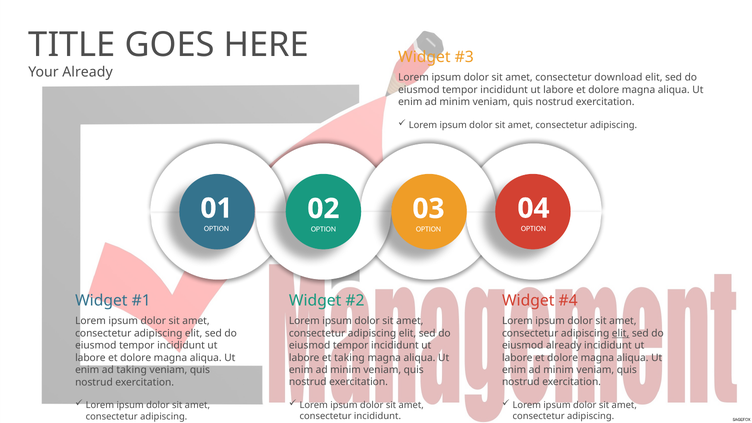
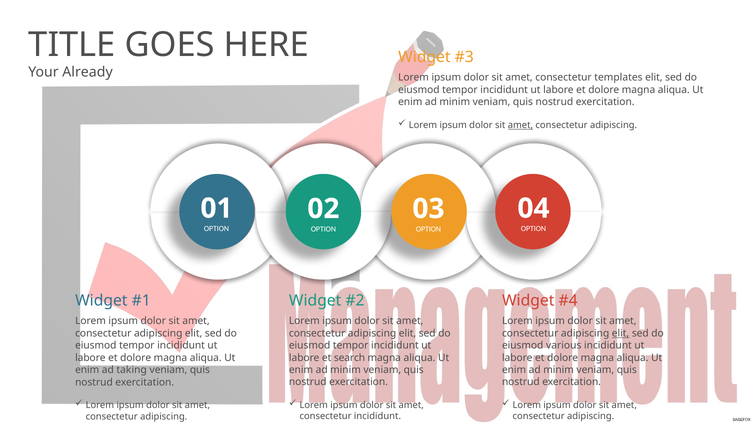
download: download -> templates
amet at (520, 125) underline: none -> present
eiusmod already: already -> various
et taking: taking -> search
